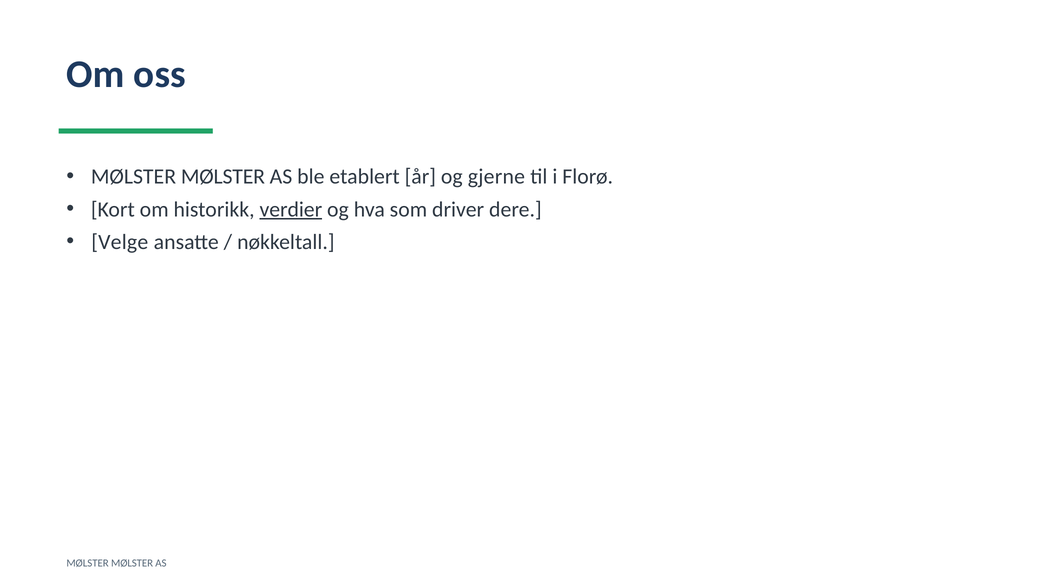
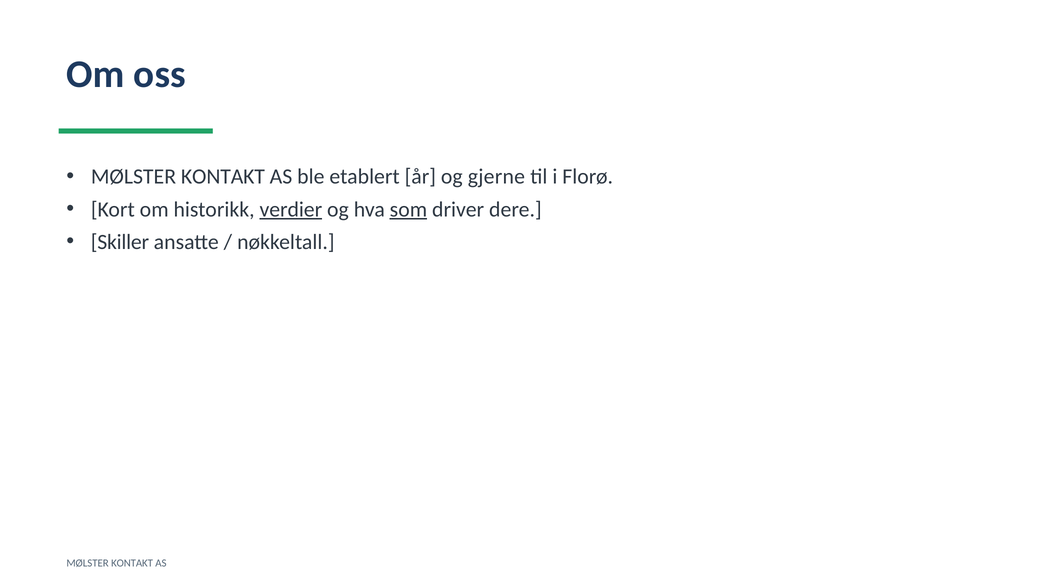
MØLSTER at (223, 177): MØLSTER -> KONTAKT
som underline: none -> present
Velge: Velge -> Skiller
MØLSTER at (132, 563): MØLSTER -> KONTAKT
